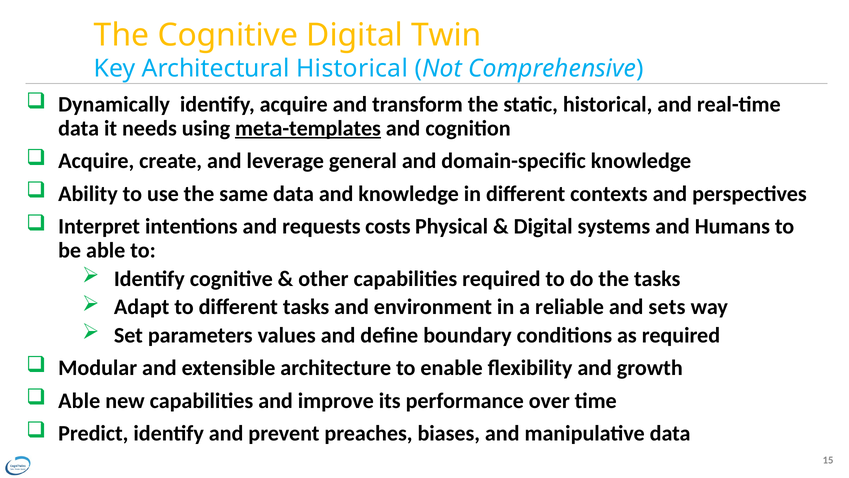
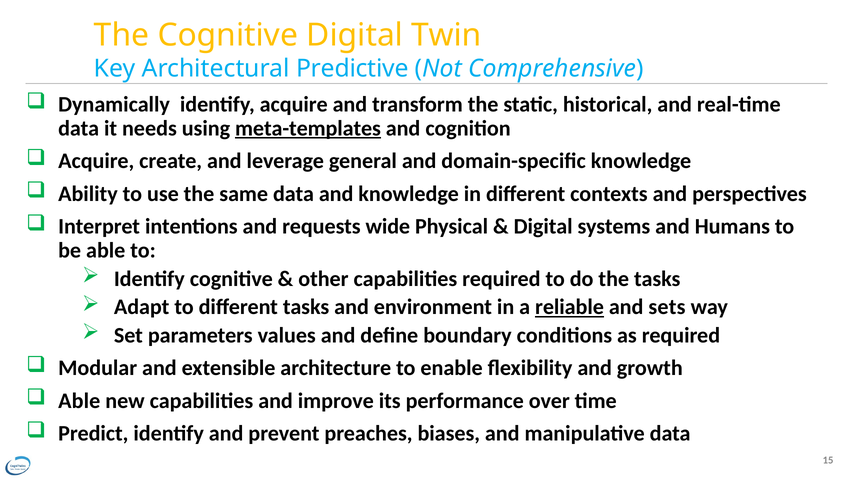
Architectural Historical: Historical -> Predictive
costs: costs -> wide
reliable underline: none -> present
